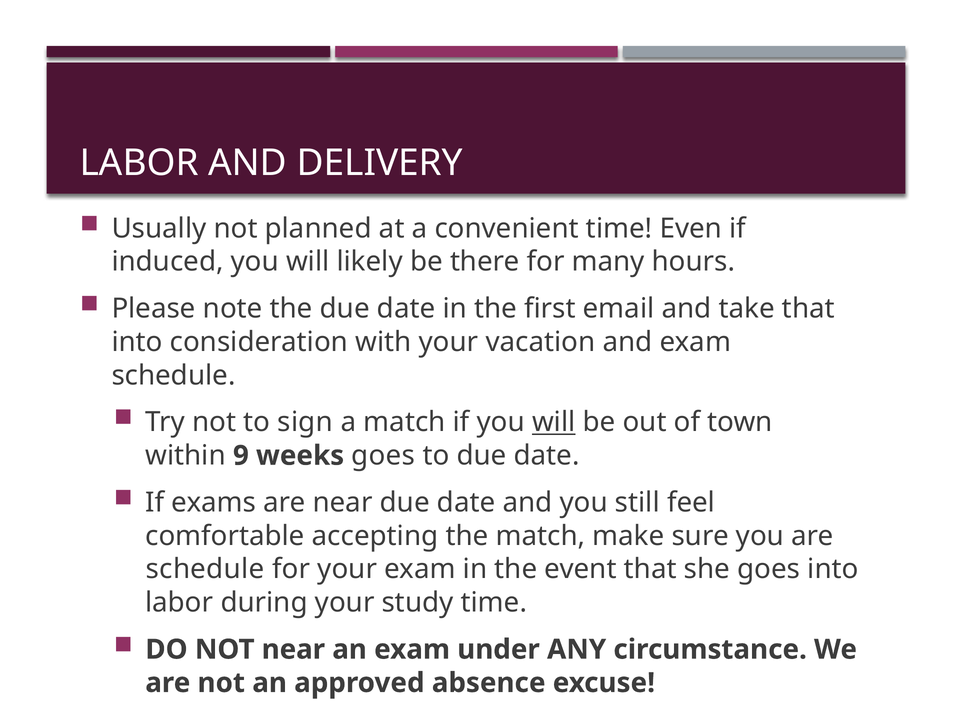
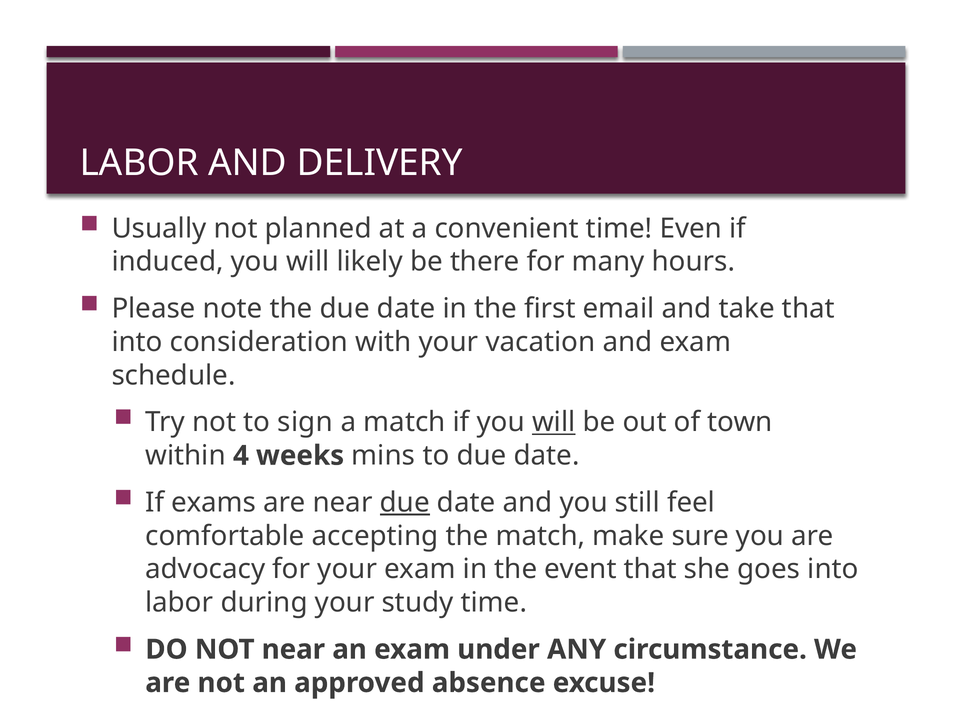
9: 9 -> 4
weeks goes: goes -> mins
due at (405, 502) underline: none -> present
schedule at (205, 569): schedule -> advocacy
